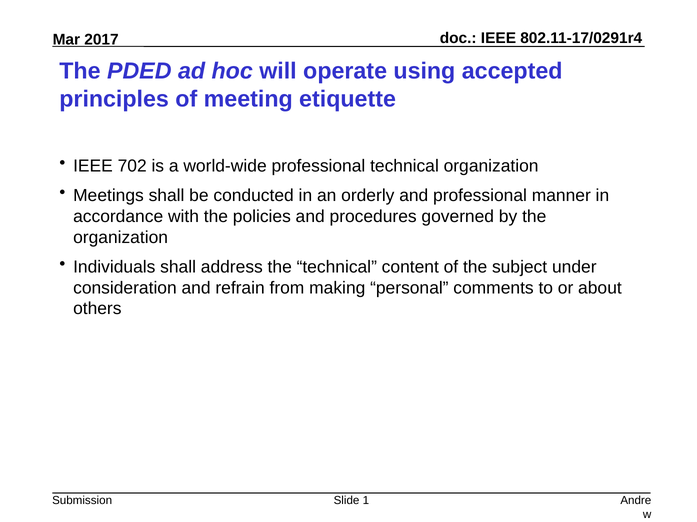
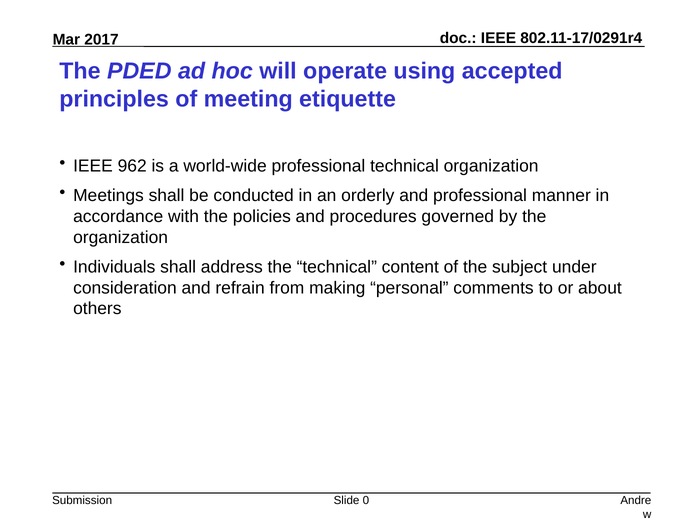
702: 702 -> 962
1: 1 -> 0
